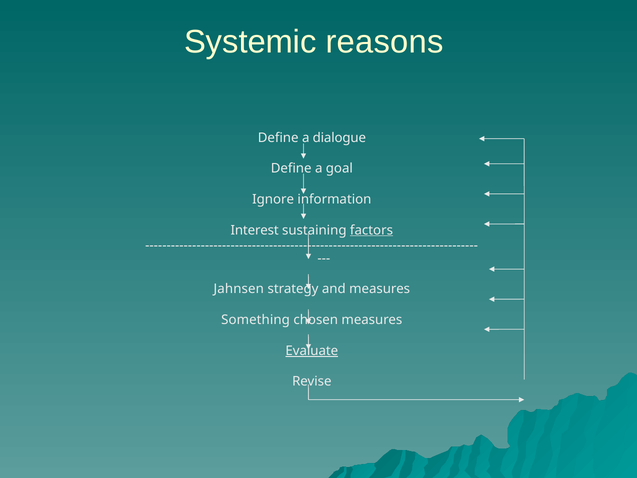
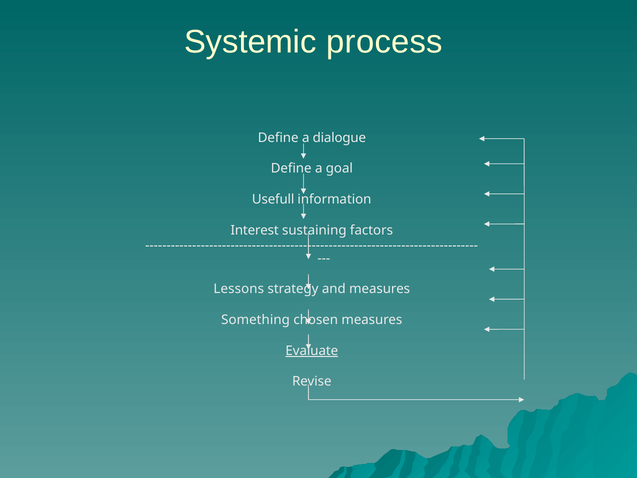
reasons: reasons -> process
Ignore: Ignore -> Usefull
factors underline: present -> none
Jahnsen: Jahnsen -> Lessons
